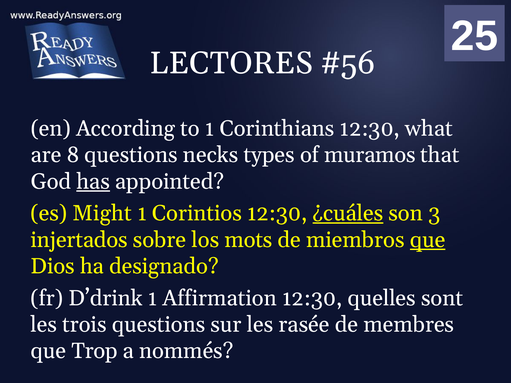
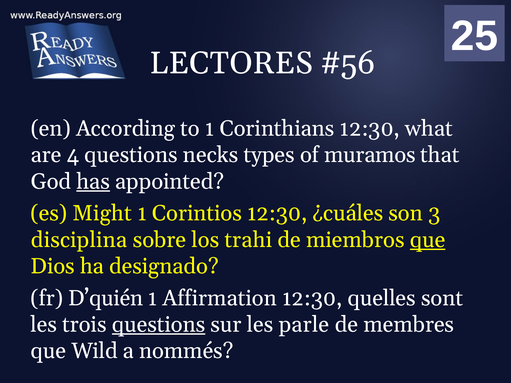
8: 8 -> 4
¿cuáles underline: present -> none
injertados: injertados -> disciplina
mots: mots -> trahi
D’drink: D’drink -> D’quién
questions at (159, 325) underline: none -> present
rasée: rasée -> parle
Trop: Trop -> Wild
